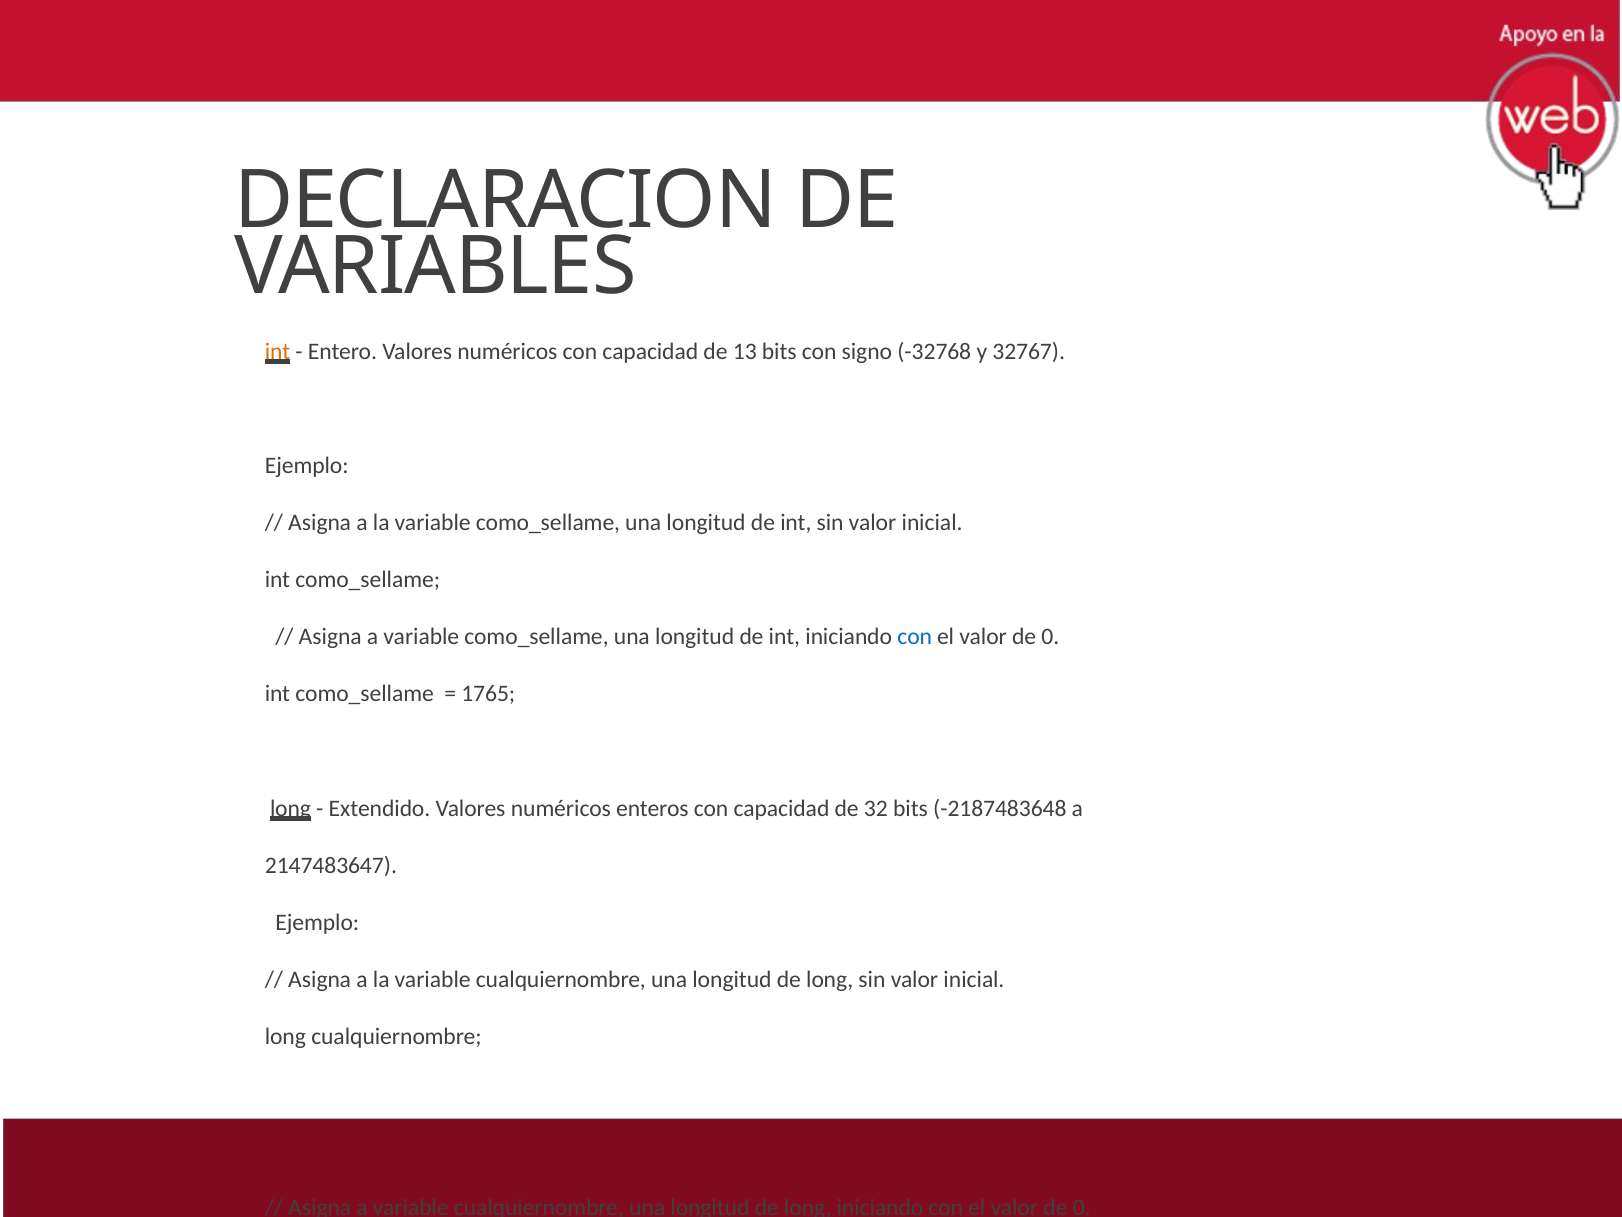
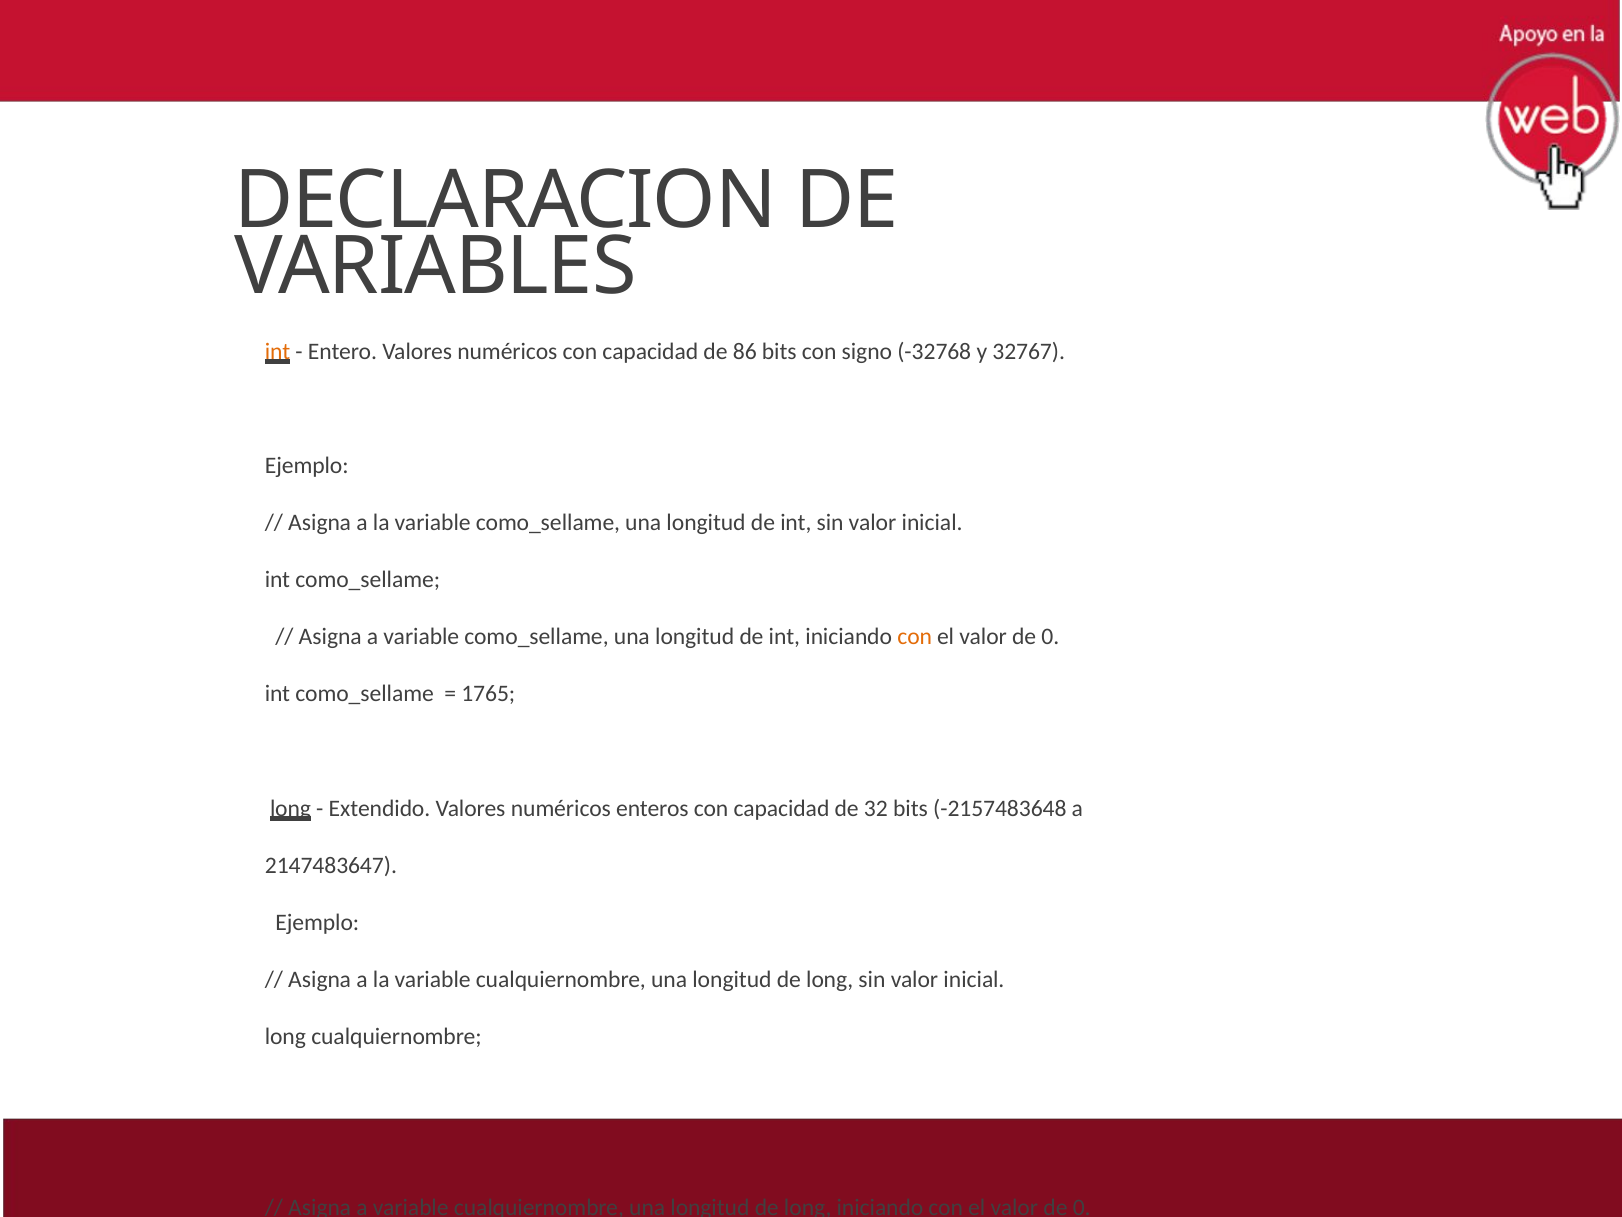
13: 13 -> 86
con at (915, 637) colour: blue -> orange
-2187483648: -2187483648 -> -2157483648
